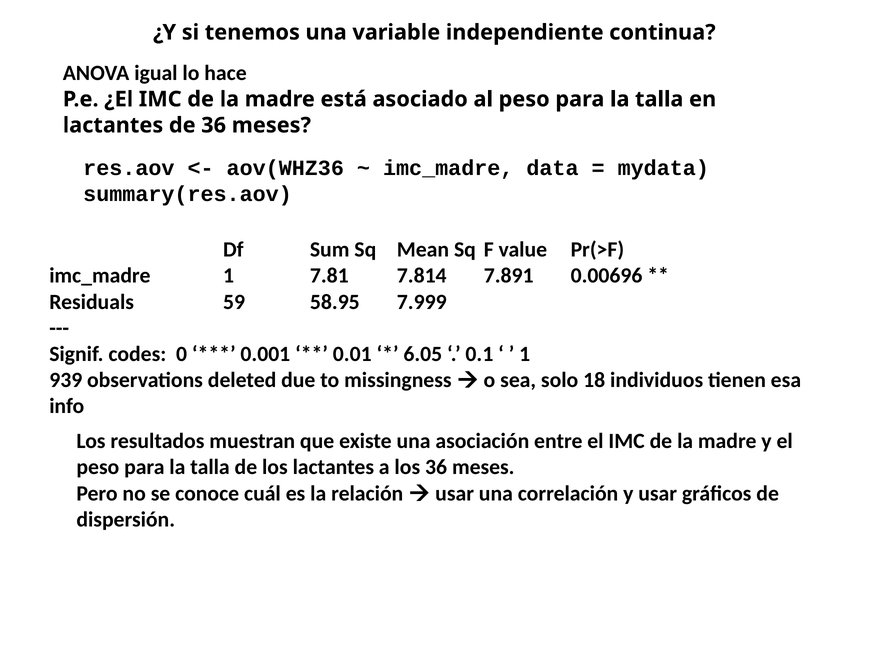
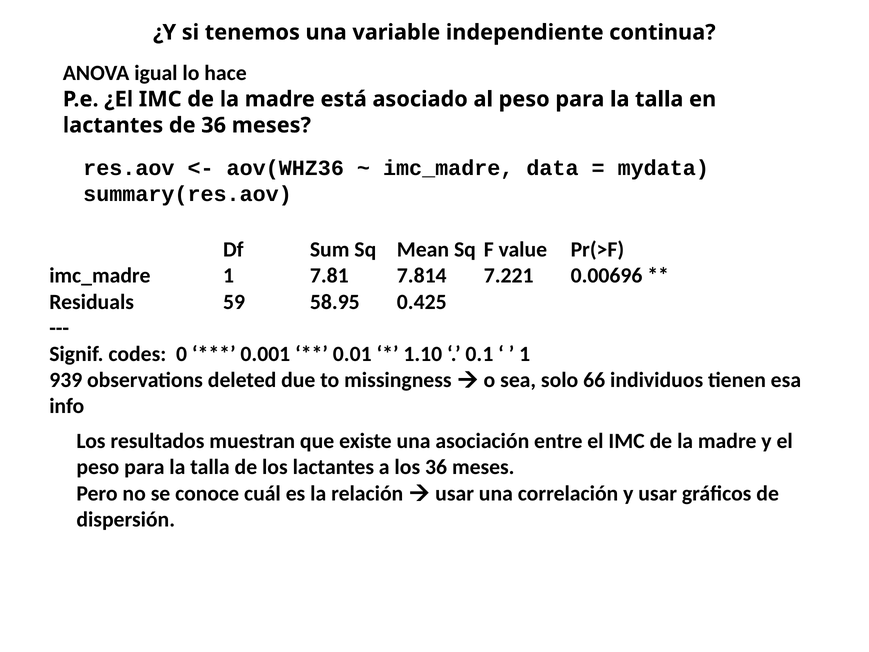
7.891: 7.891 -> 7.221
7.999: 7.999 -> 0.425
6.05: 6.05 -> 1.10
18: 18 -> 66
